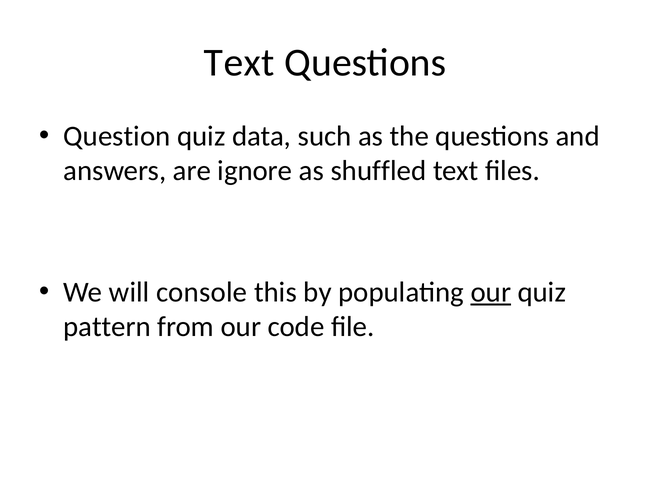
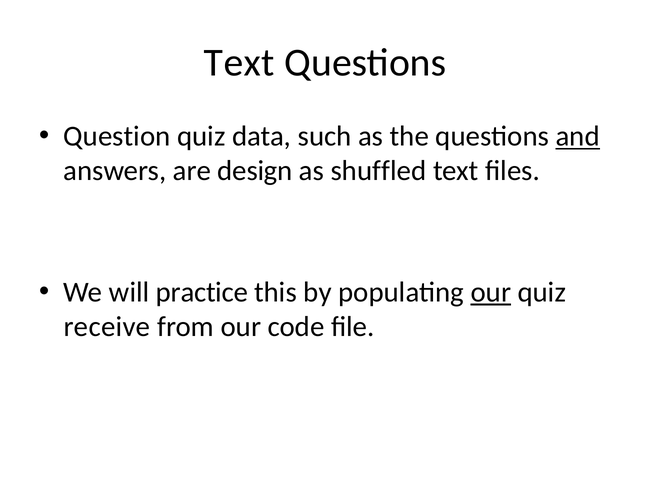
and underline: none -> present
ignore: ignore -> design
console: console -> practice
pattern: pattern -> receive
